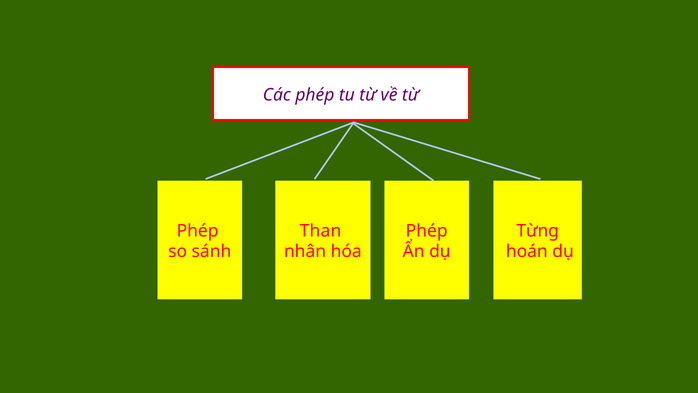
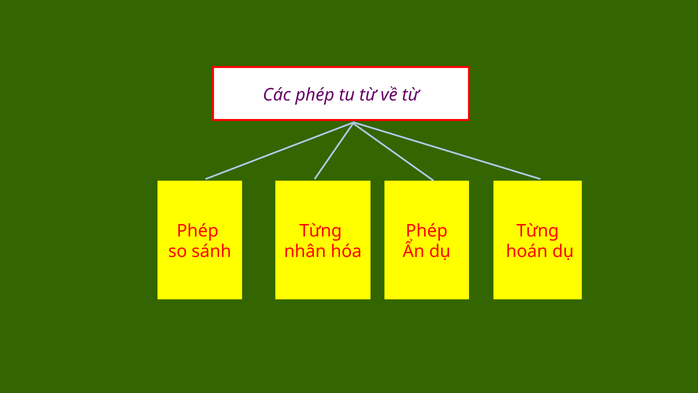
Than at (321, 231): Than -> Từng
